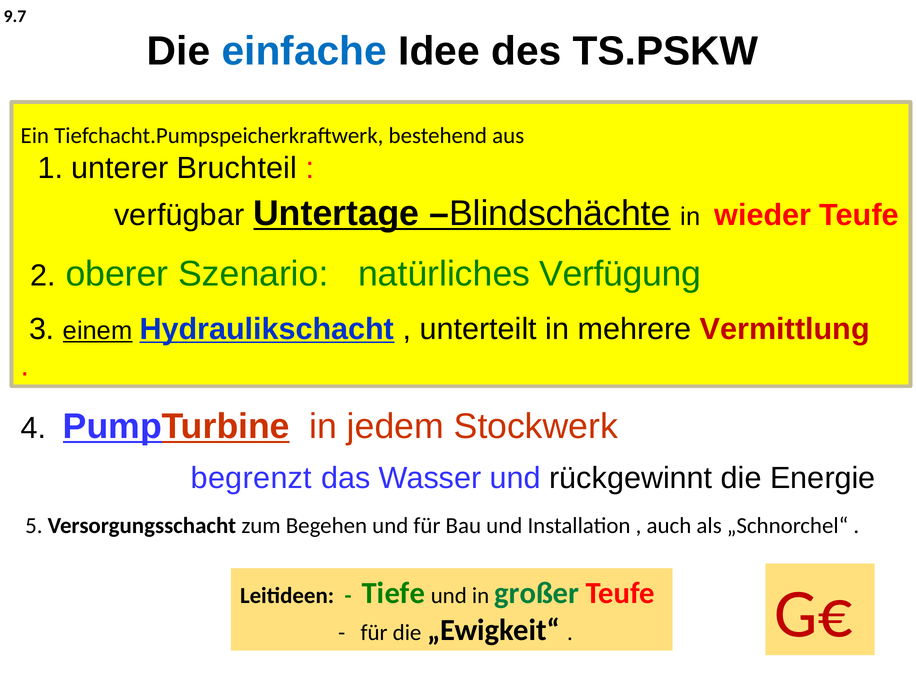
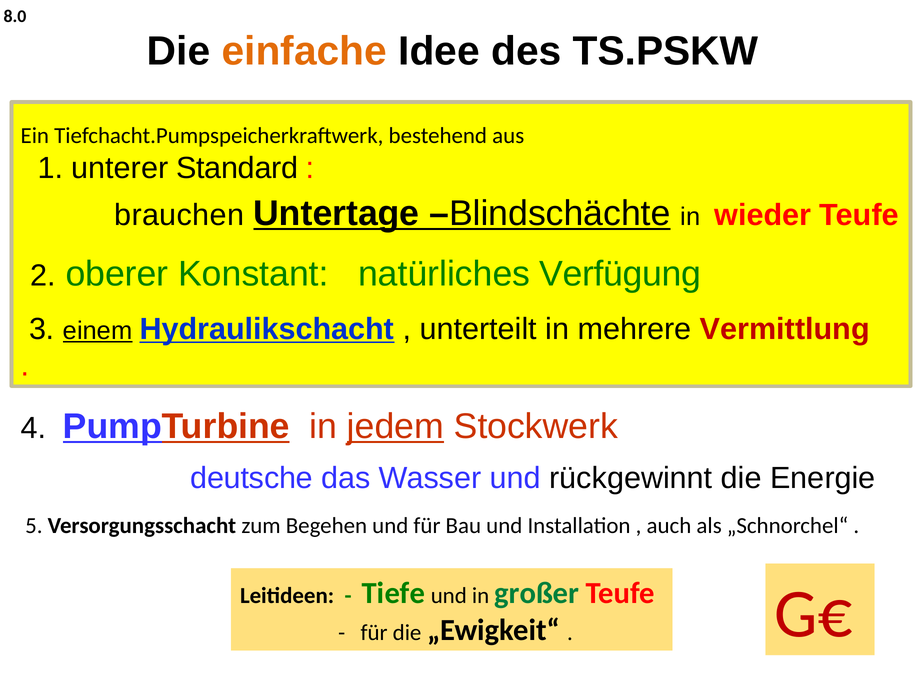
9.7: 9.7 -> 8.0
einfache colour: blue -> orange
Bruchteil: Bruchteil -> Standard
verfügbar: verfügbar -> brauchen
Szenario: Szenario -> Konstant
jedem underline: none -> present
begrenzt: begrenzt -> deutsche
